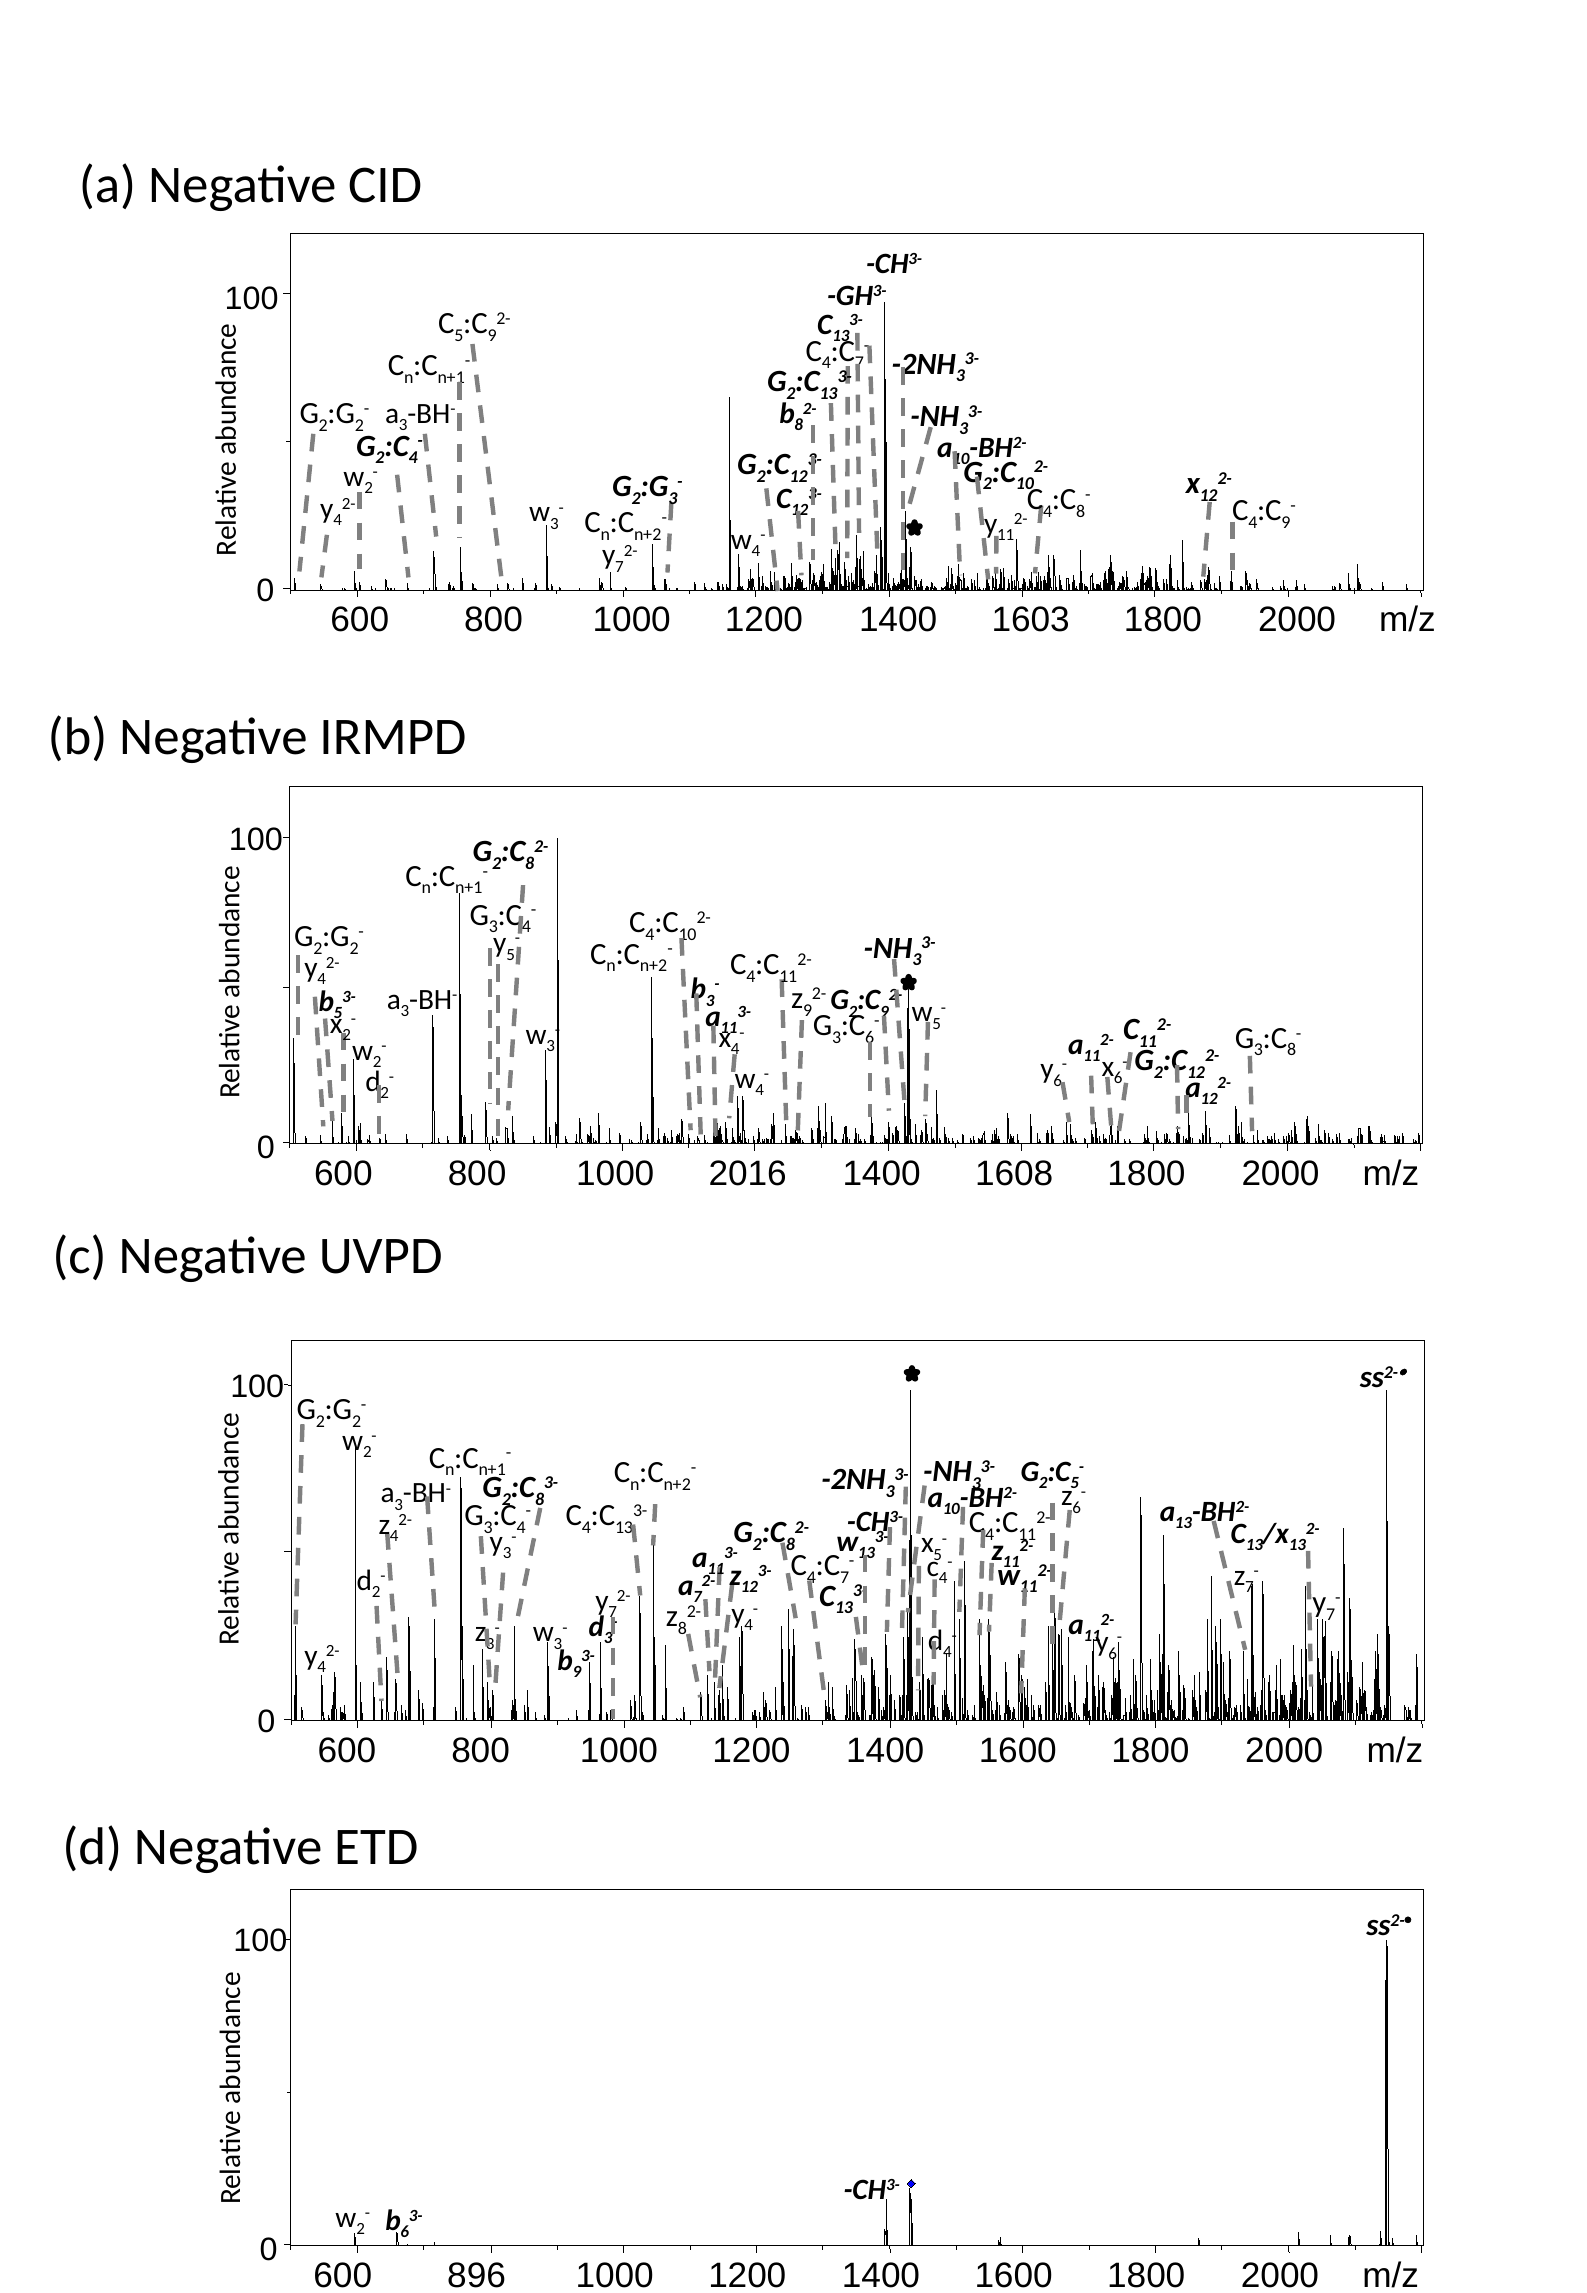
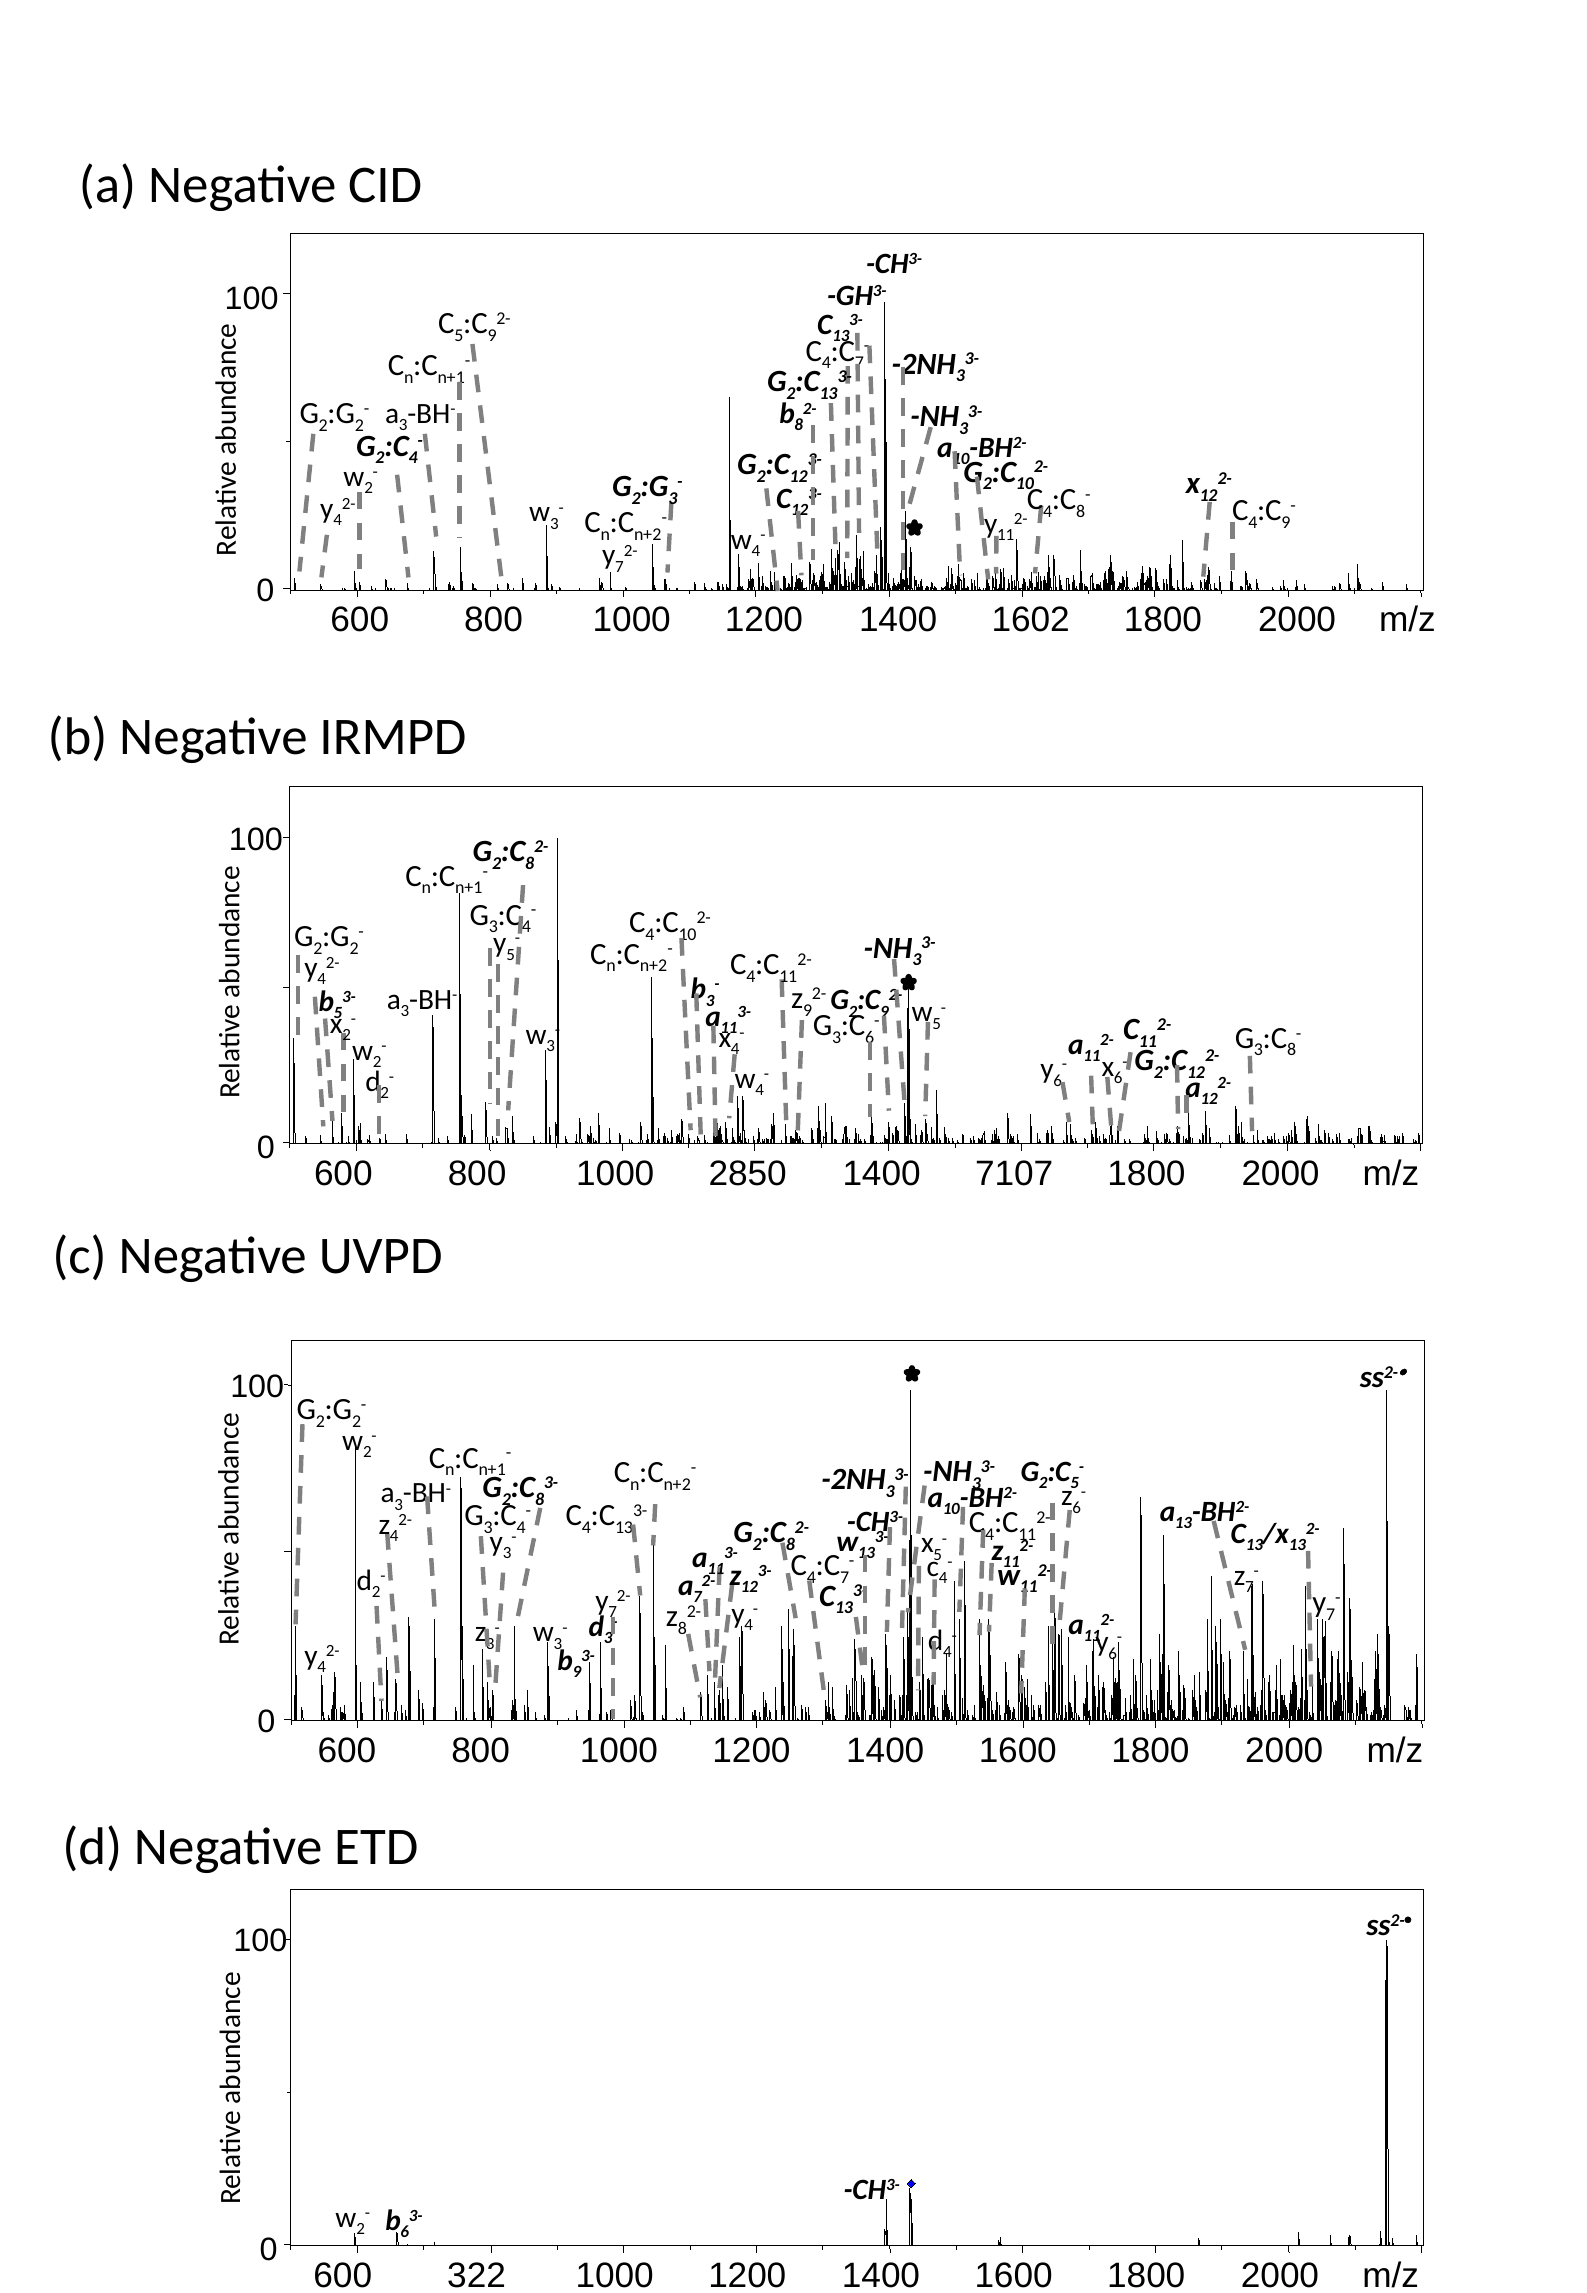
1603: 1603 -> 1602
2016: 2016 -> 2850
1608: 1608 -> 7107
896: 896 -> 322
